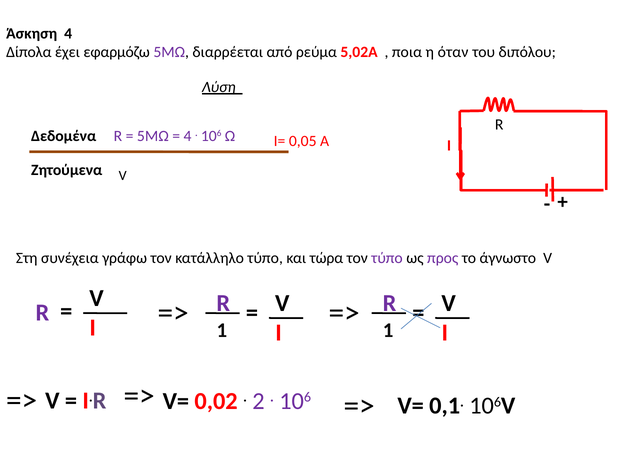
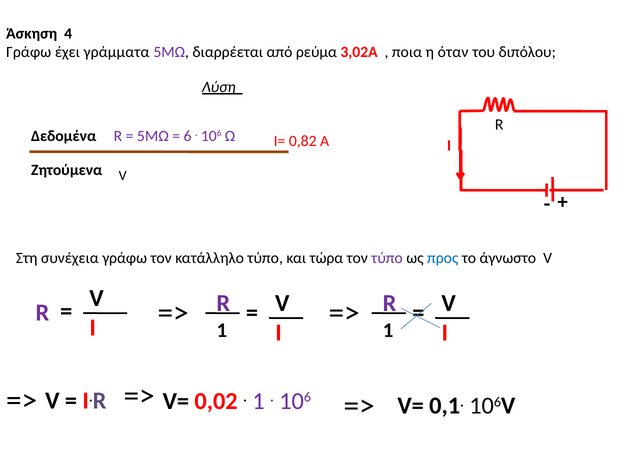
Δίπολα at (29, 52): Δίπολα -> Γράφω
εφαρμόζω: εφαρμόζω -> γράμματα
5,02A: 5,02A -> 3,02A
4 at (188, 136): 4 -> 6
0,05: 0,05 -> 0,82
προς colour: purple -> blue
2 at (259, 401): 2 -> 1
